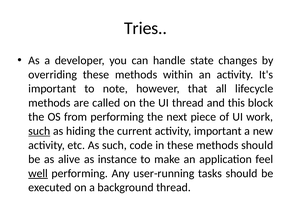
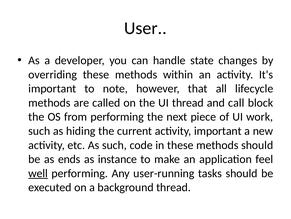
Tries: Tries -> User
this: this -> call
such at (39, 131) underline: present -> none
alive: alive -> ends
